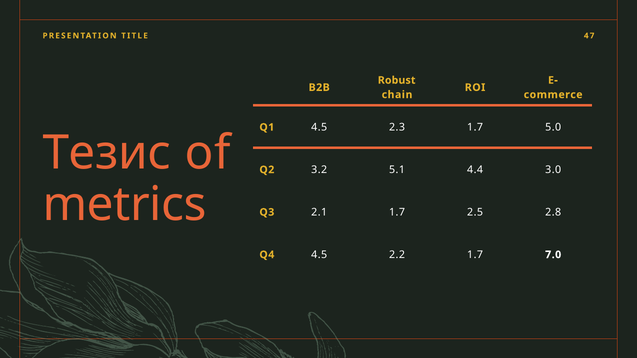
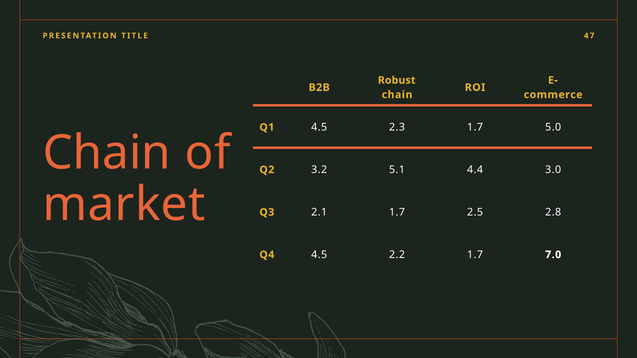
Тезис at (107, 153): Тезис -> Chain
metrics: metrics -> market
